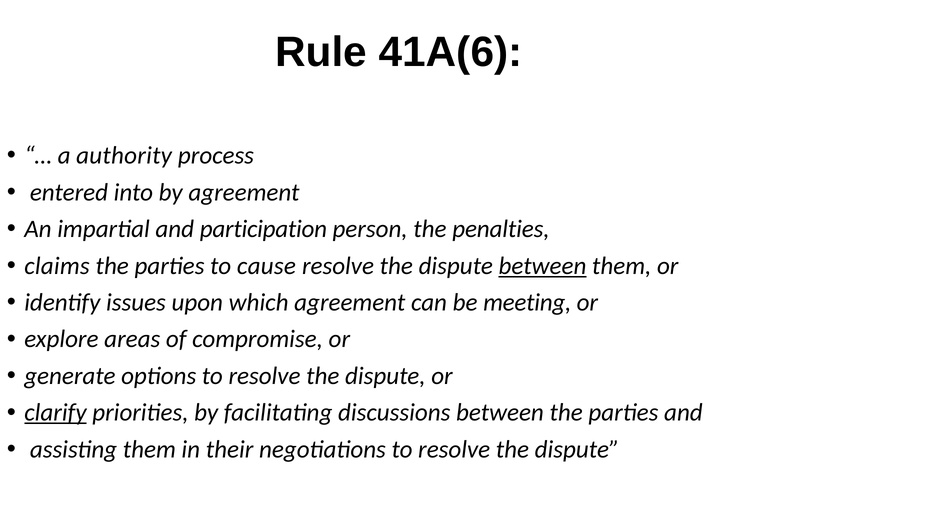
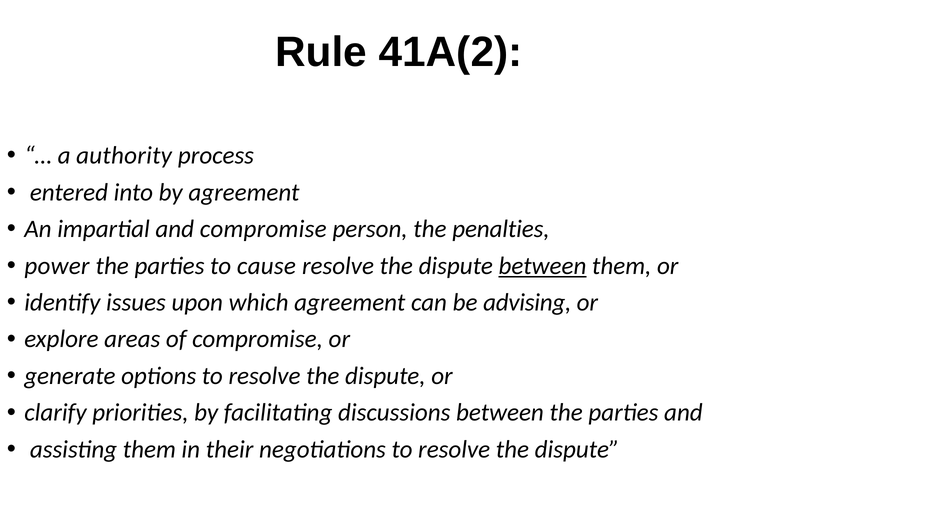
41A(6: 41A(6 -> 41A(2
and participation: participation -> compromise
claims: claims -> power
meeting: meeting -> advising
clarify underline: present -> none
